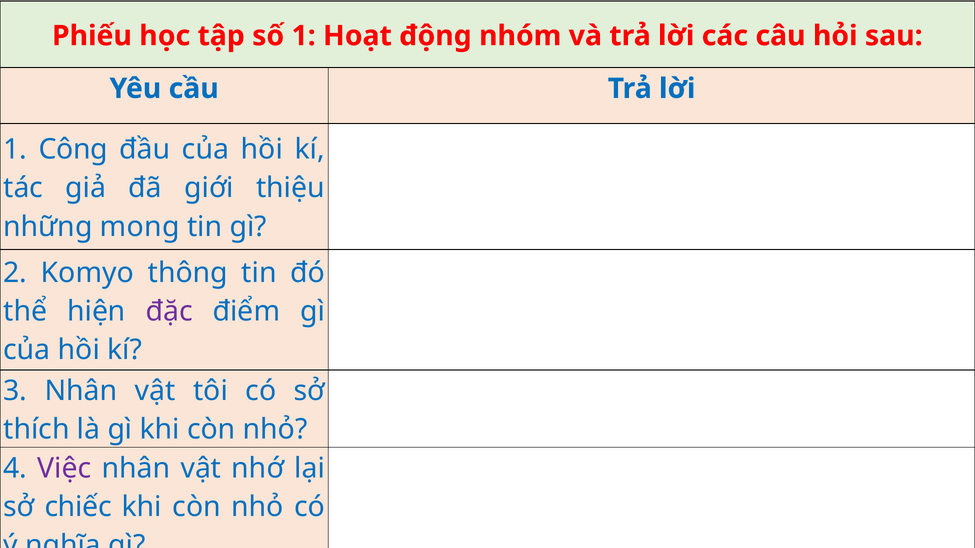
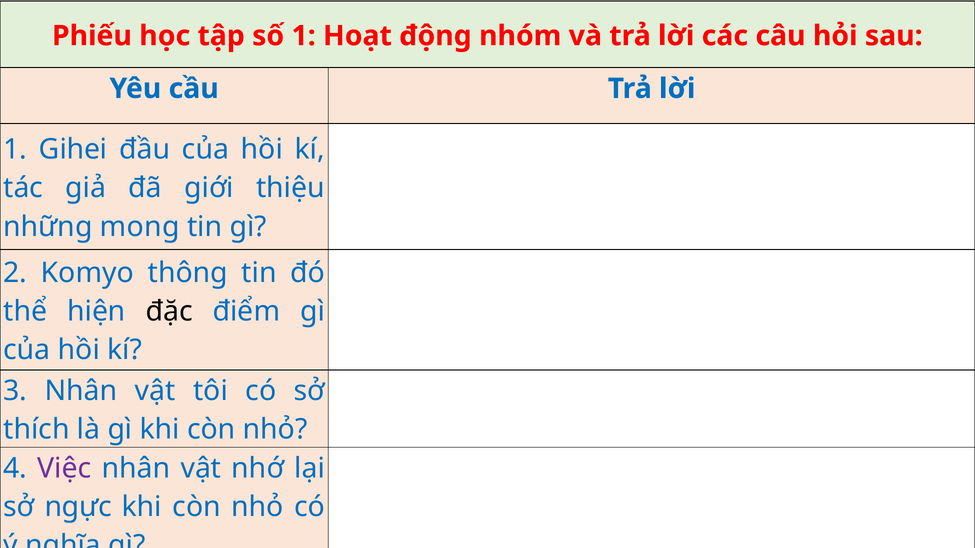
Công: Công -> Gihei
đặc colour: purple -> black
chiếc: chiếc -> ngực
